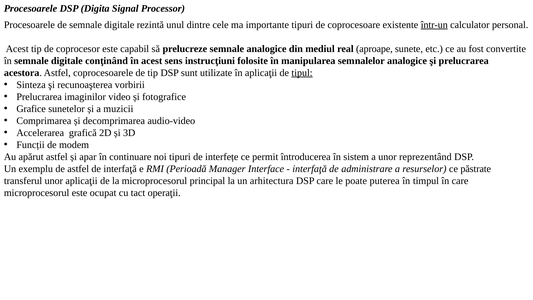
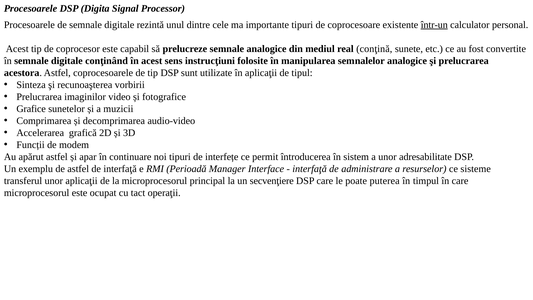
aproape: aproape -> conţină
tipul underline: present -> none
reprezentând: reprezentând -> adresabilitate
păstrate: păstrate -> sisteme
arhitectura: arhitectura -> secvenţiere
